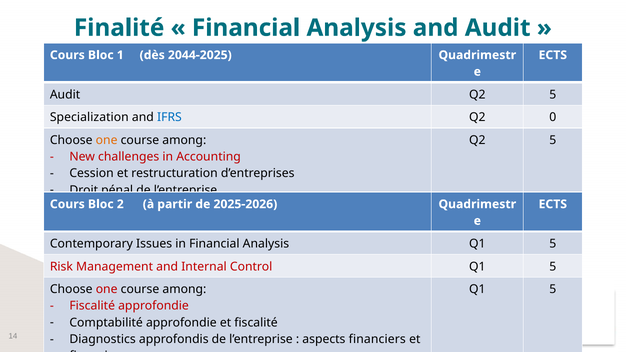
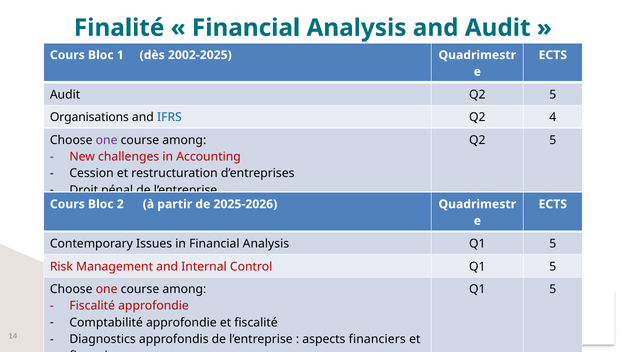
2044-2025: 2044-2025 -> 2002-2025
Specialization: Specialization -> Organisations
0: 0 -> 4
one at (107, 140) colour: orange -> purple
